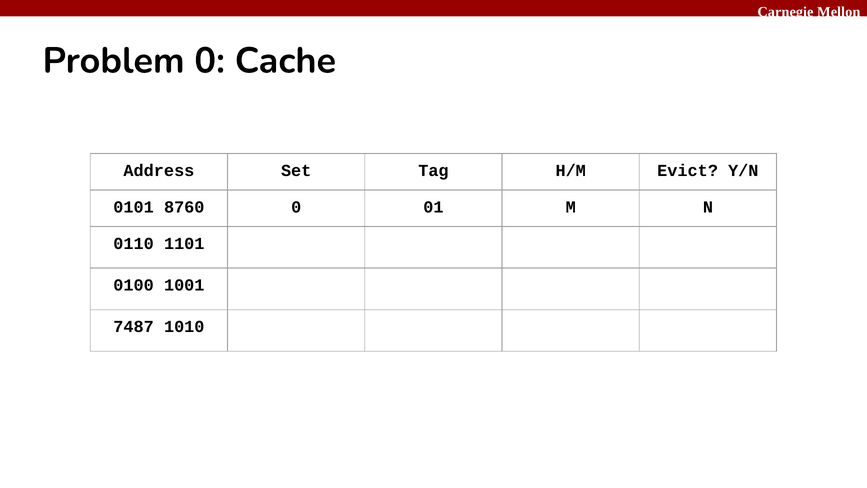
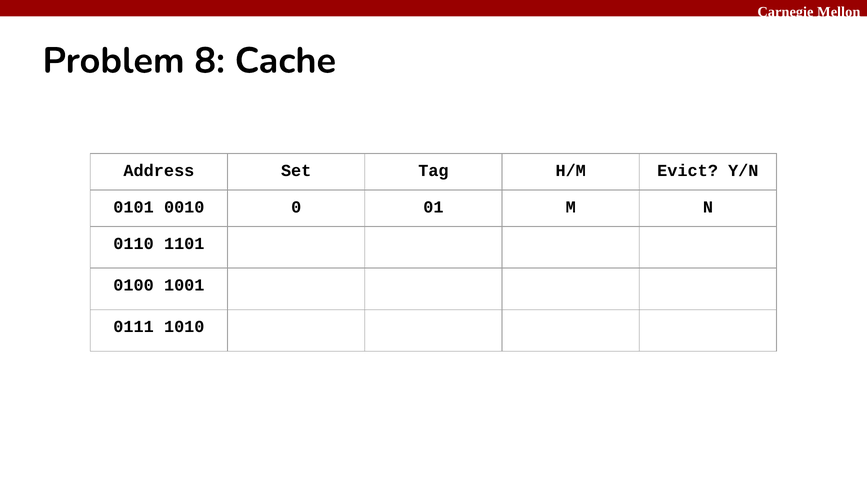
Problem 0: 0 -> 8
8760: 8760 -> 0010
7487: 7487 -> 0111
